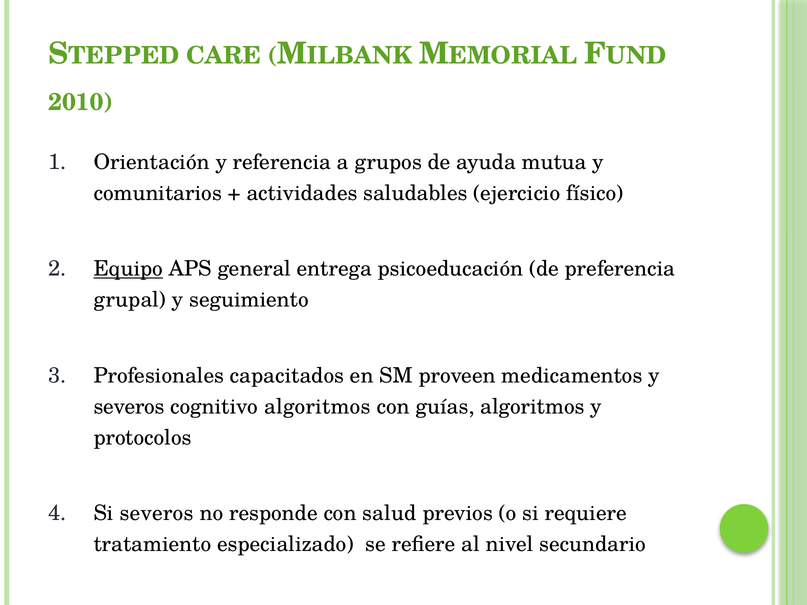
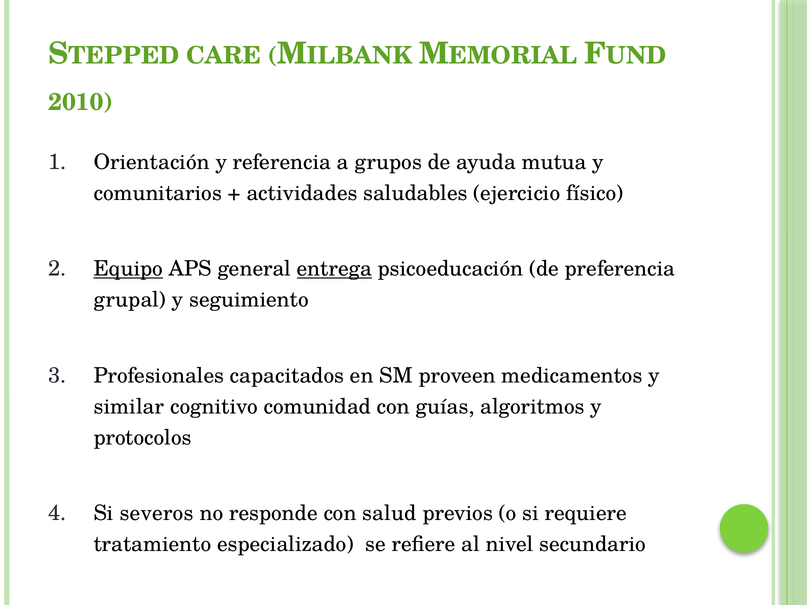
entrega underline: none -> present
severos at (129, 407): severos -> similar
cognitivo algoritmos: algoritmos -> comunidad
